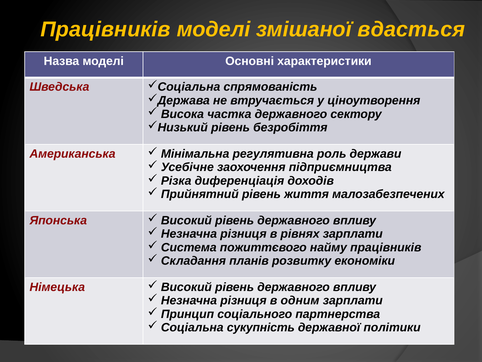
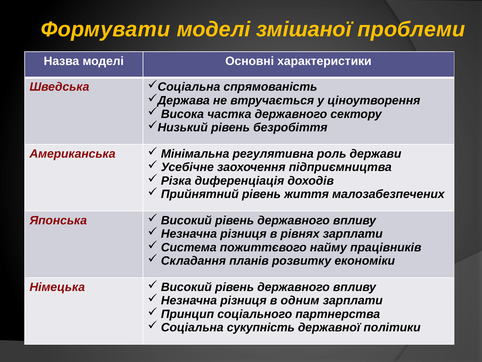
Працівників at (105, 29): Працівників -> Формувати
вдасться: вдасться -> проблеми
